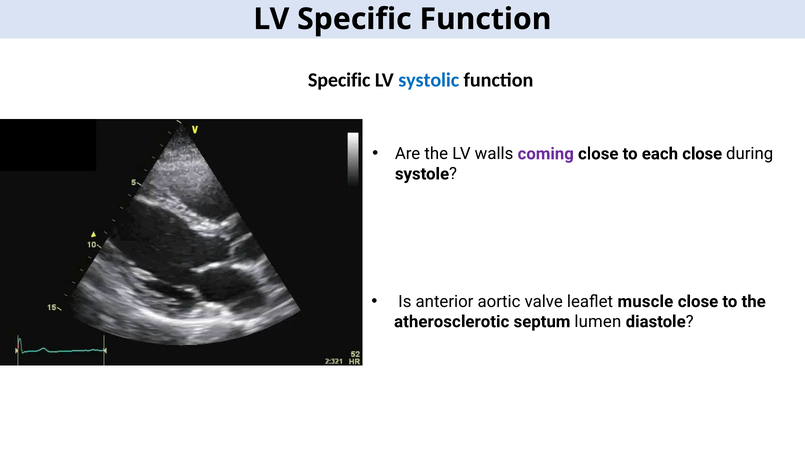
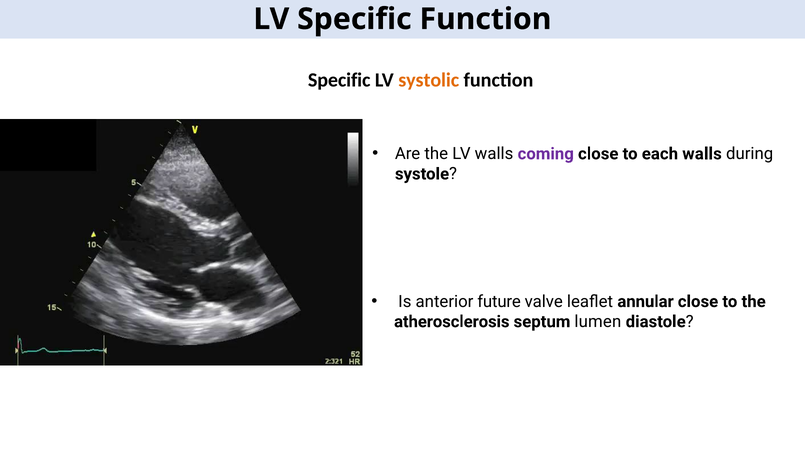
systolic colour: blue -> orange
each close: close -> walls
aortic: aortic -> future
muscle: muscle -> annular
atherosclerotic: atherosclerotic -> atherosclerosis
